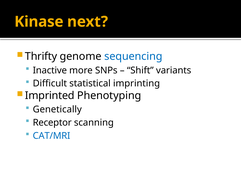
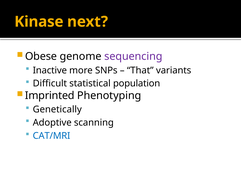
Thrifty: Thrifty -> Obese
sequencing colour: blue -> purple
Shift: Shift -> That
imprinting: imprinting -> population
Receptor: Receptor -> Adoptive
